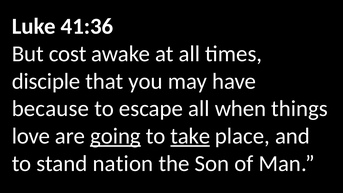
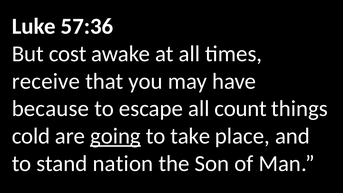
41:36: 41:36 -> 57:36
disciple: disciple -> receive
when: when -> count
love: love -> cold
take underline: present -> none
